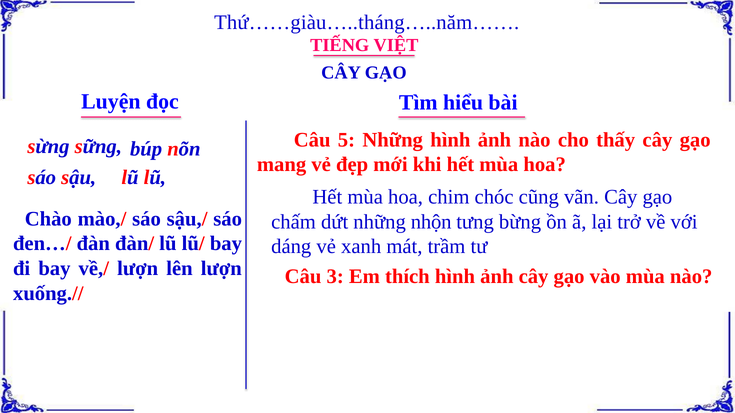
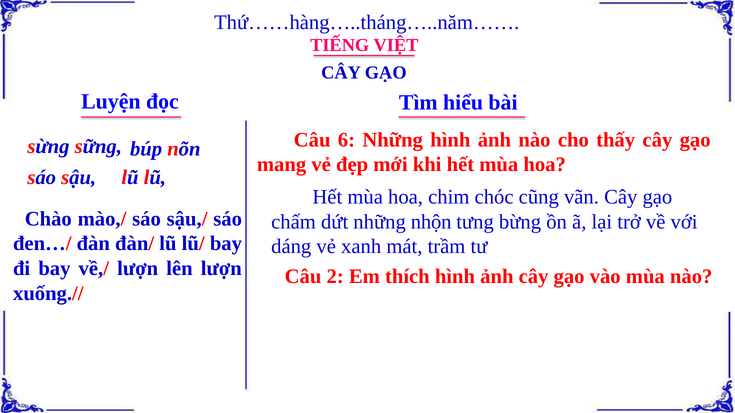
Thứ……giàu…..tháng…..năm……: Thứ……giàu…..tháng…..năm…… -> Thứ……hàng…..tháng…..năm……
5: 5 -> 6
3: 3 -> 2
